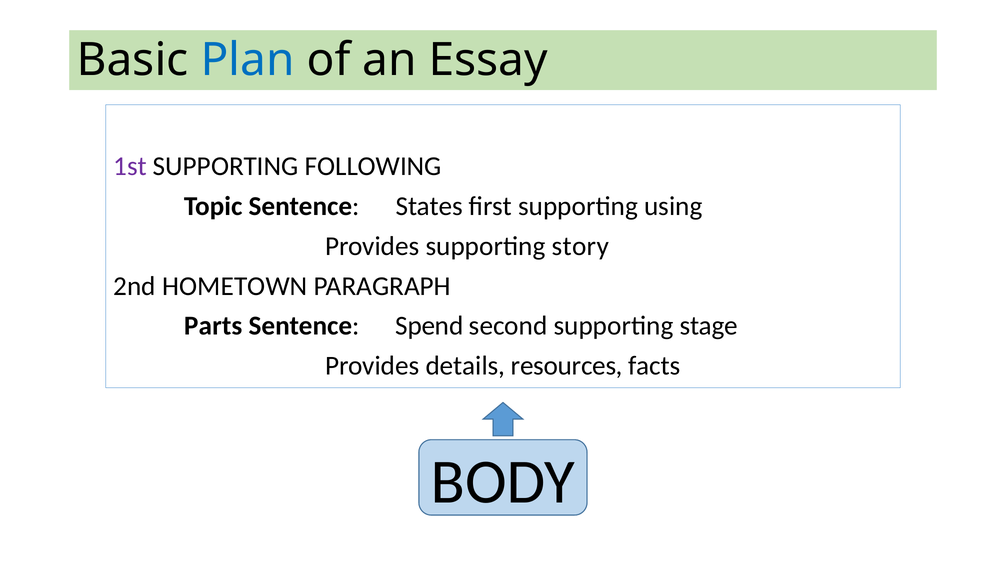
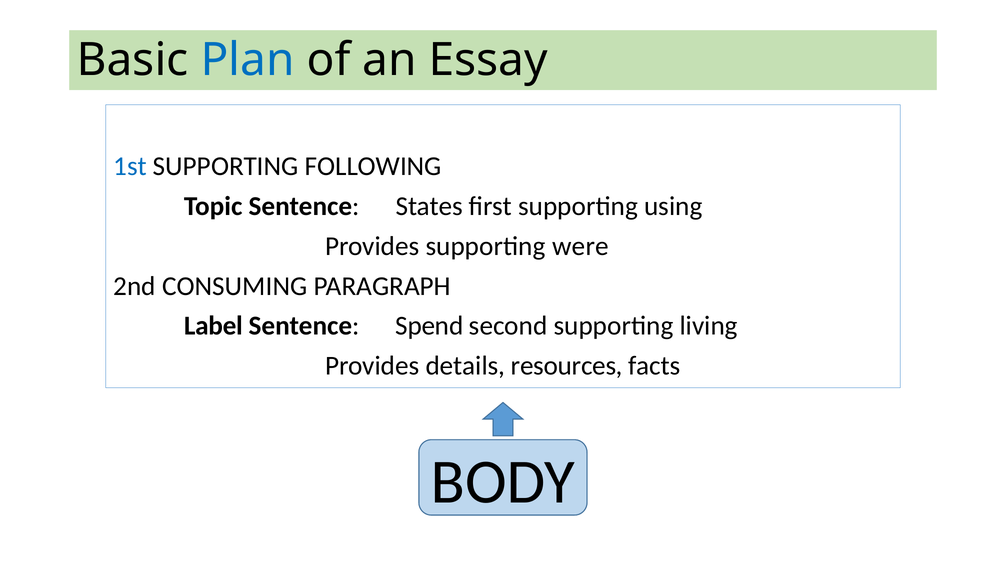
1st colour: purple -> blue
story: story -> were
HOMETOWN: HOMETOWN -> CONSUMING
Parts: Parts -> Label
stage: stage -> living
